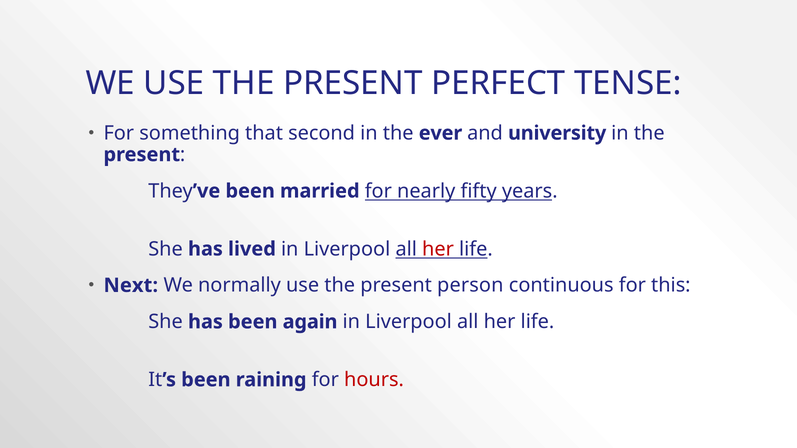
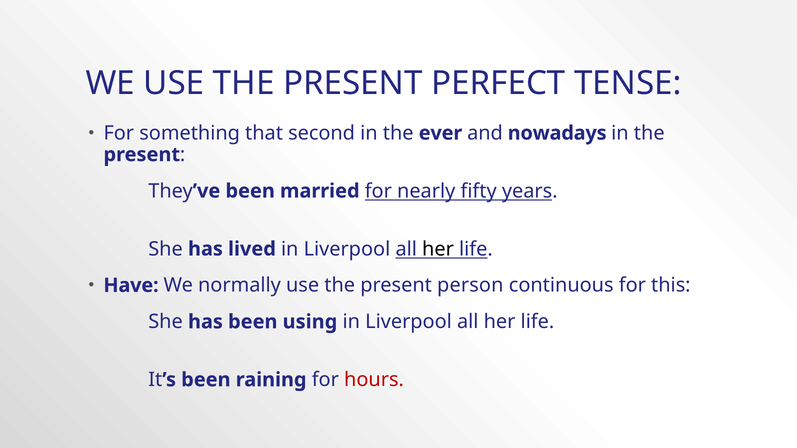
university: university -> nowadays
her at (438, 249) colour: red -> black
Next: Next -> Have
again: again -> using
